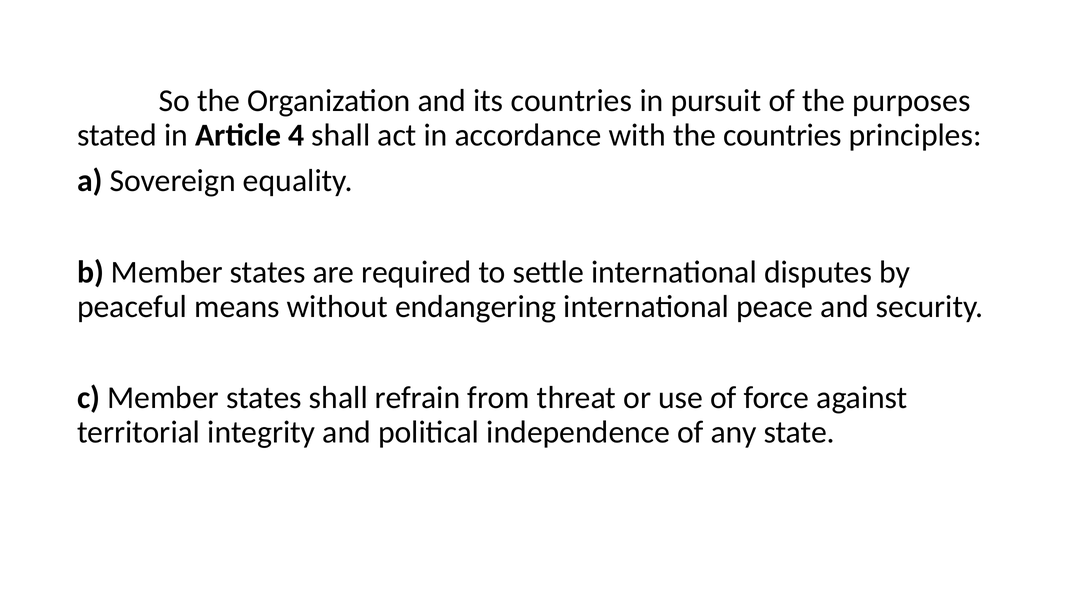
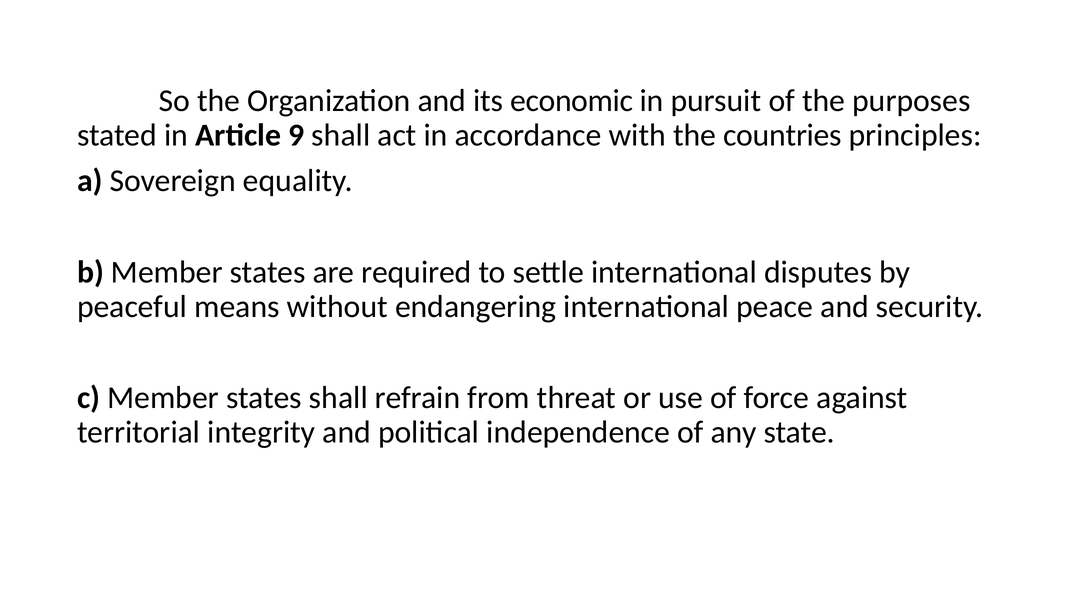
its countries: countries -> economic
4: 4 -> 9
